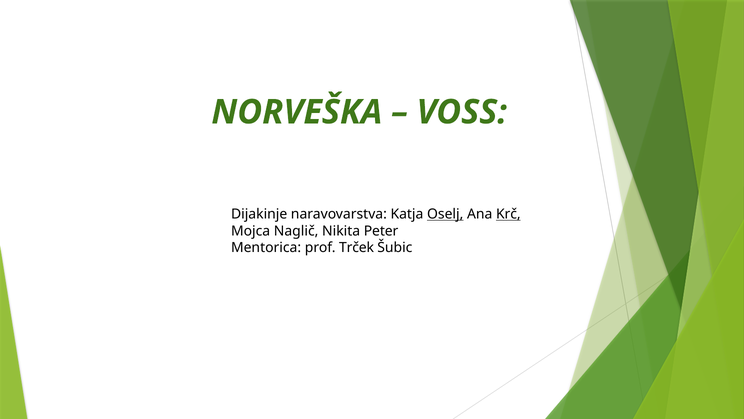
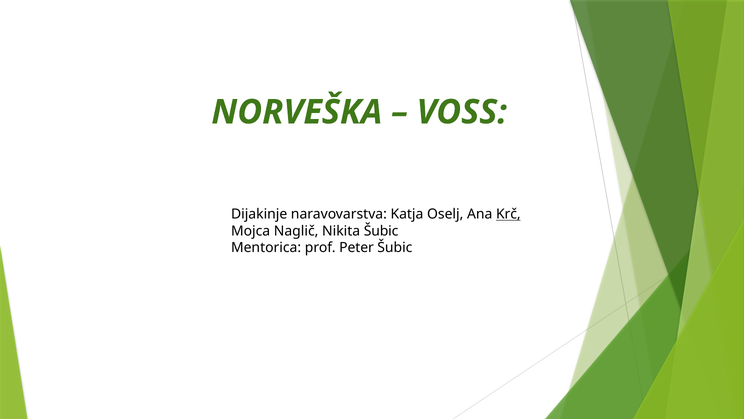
Oselj underline: present -> none
Nikita Peter: Peter -> Šubic
Trček: Trček -> Peter
